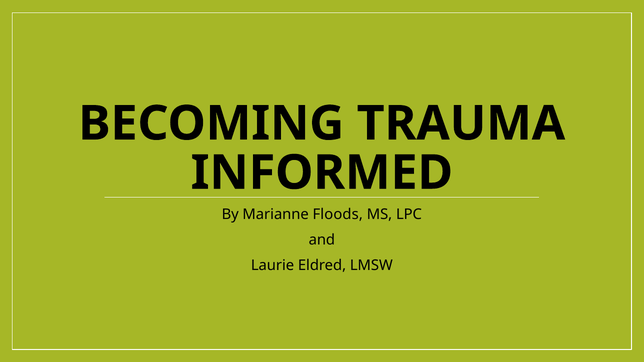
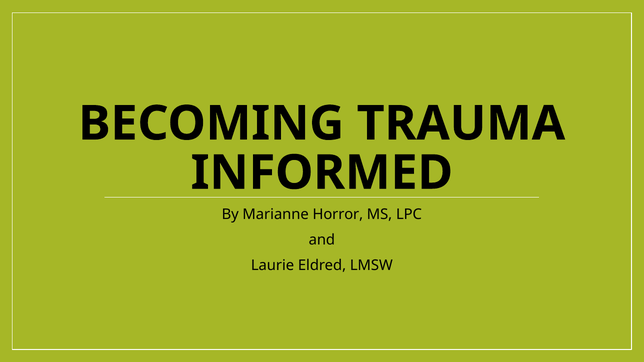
Floods: Floods -> Horror
